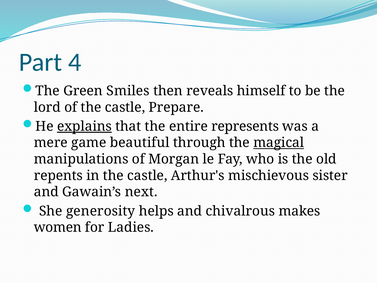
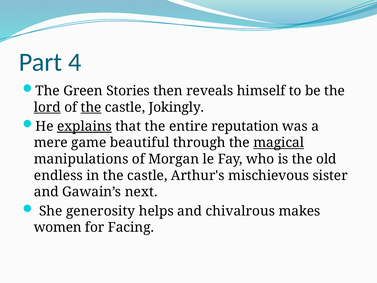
Smiles: Smiles -> Stories
lord underline: none -> present
the at (91, 107) underline: none -> present
Prepare: Prepare -> Jokingly
represents: represents -> reputation
repents: repents -> endless
Ladies: Ladies -> Facing
